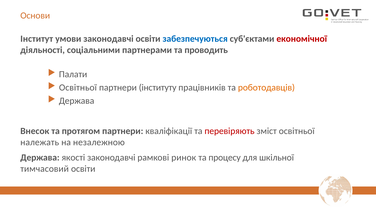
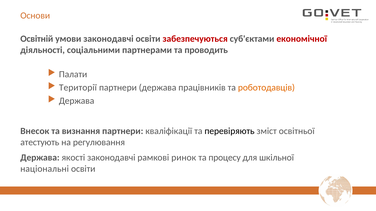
Інститут: Інститут -> Освітній
забезпечуються colour: blue -> red
Освітньої at (78, 88): Освітньої -> Території
партнери інституту: інституту -> держава
протягом: протягом -> визнання
перевіряють colour: red -> black
належать: належать -> атестують
незалежною: незалежною -> регулювання
тимчасовий: тимчасовий -> національні
